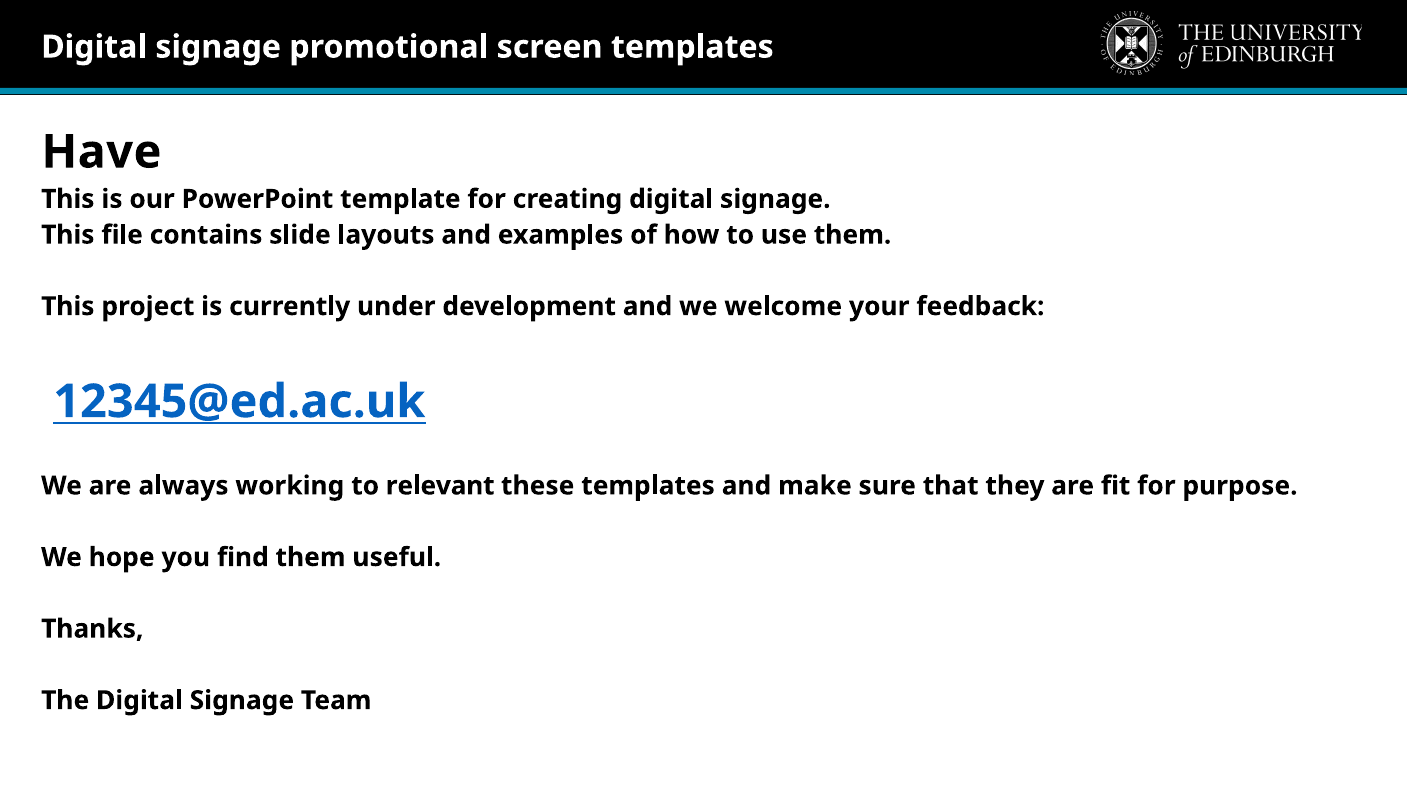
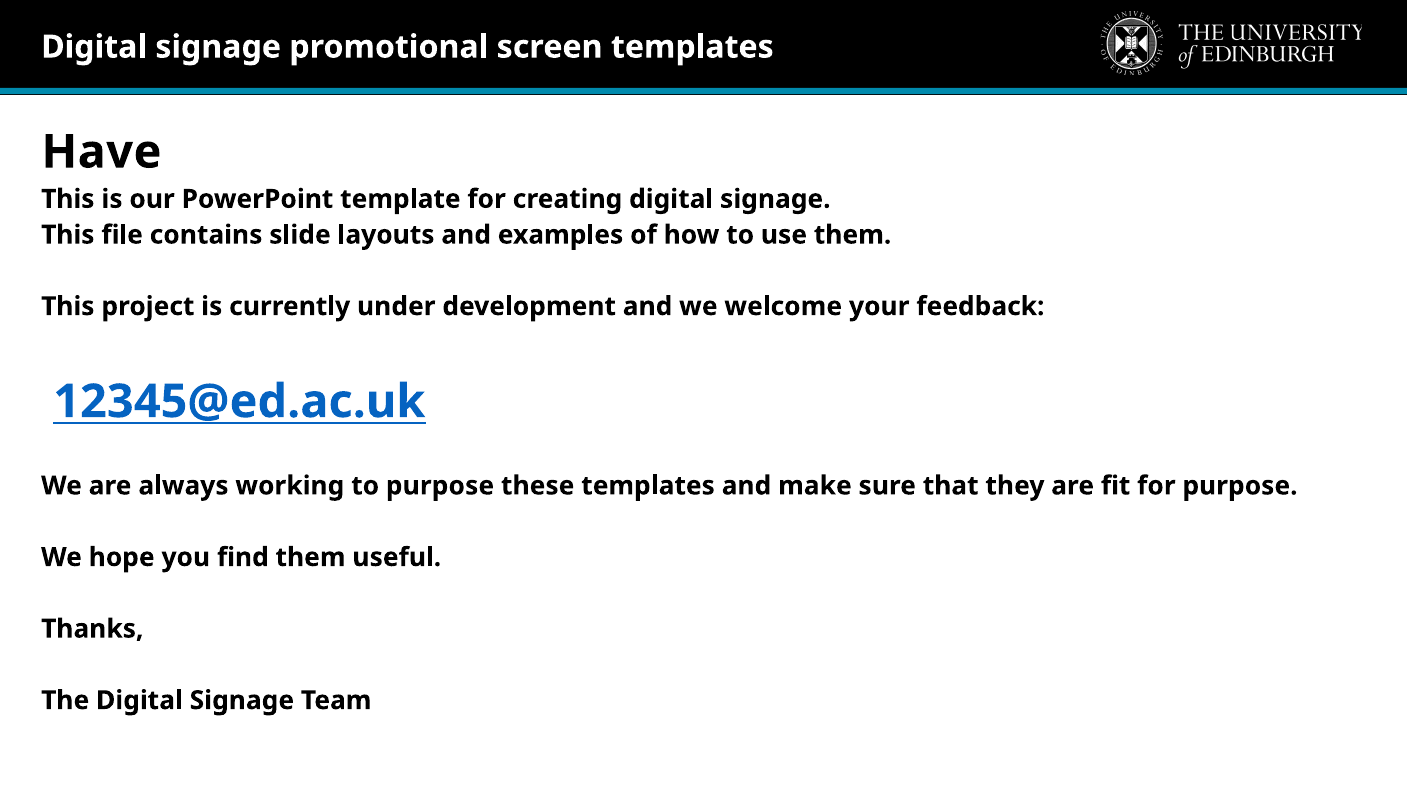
to relevant: relevant -> purpose
